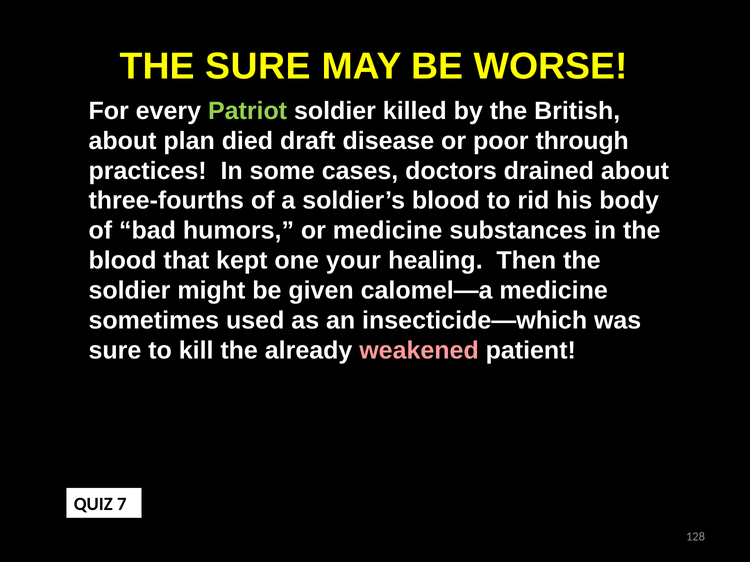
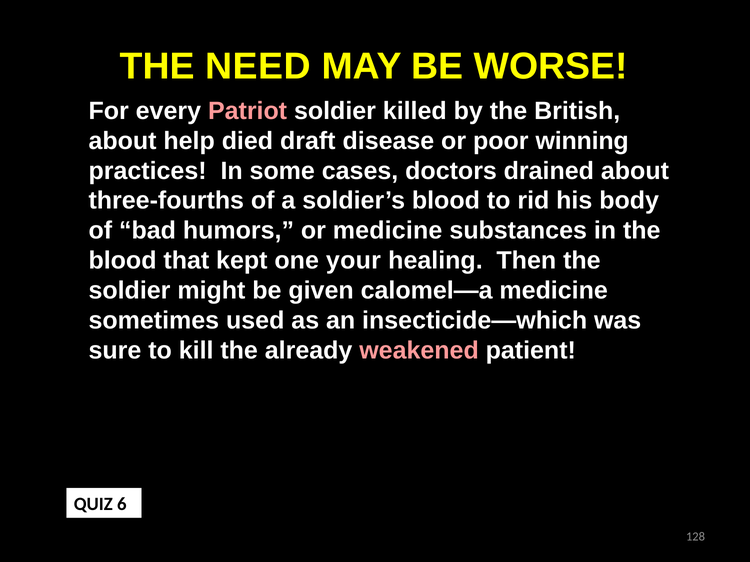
THE SURE: SURE -> NEED
Patriot colour: light green -> pink
plan: plan -> help
through: through -> winning
7: 7 -> 6
